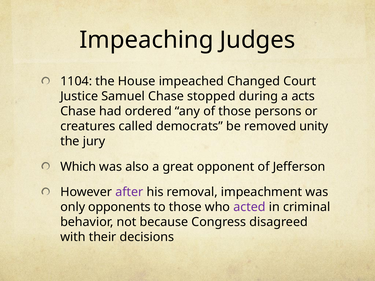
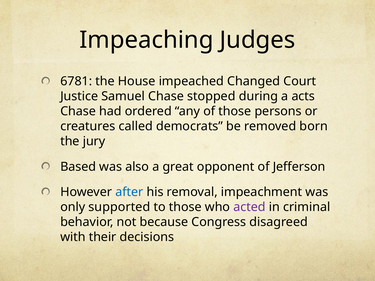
1104: 1104 -> 6781
unity: unity -> born
Which: Which -> Based
after colour: purple -> blue
opponents: opponents -> supported
